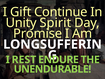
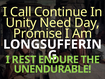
Gift: Gift -> Call
Spirit: Spirit -> Need
